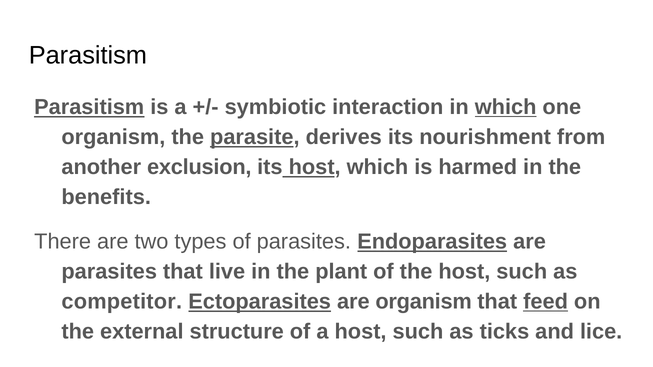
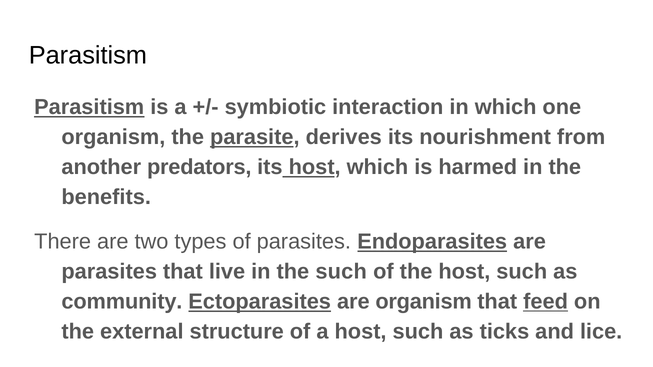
which at (506, 107) underline: present -> none
exclusion: exclusion -> predators
the plant: plant -> such
competitor: competitor -> community
